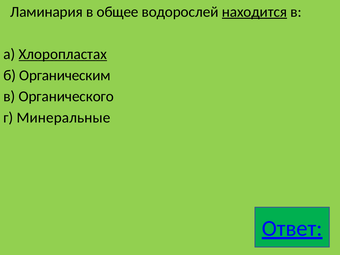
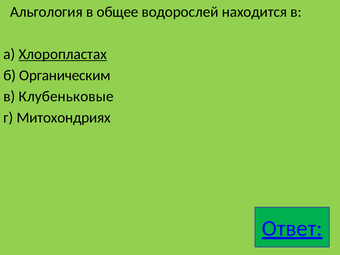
Ламинария: Ламинария -> Альгология
находится underline: present -> none
Органического: Органического -> Клубеньковые
Минеральные: Минеральные -> Митохондриях
